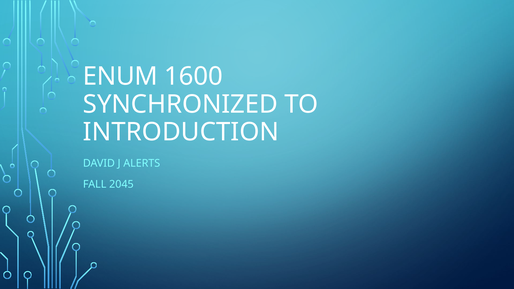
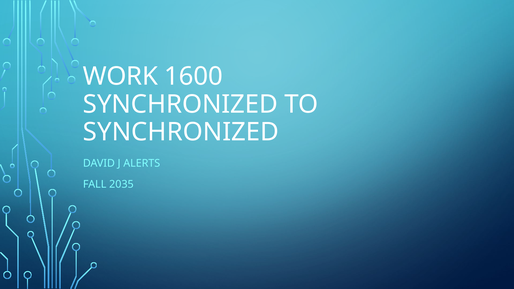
ENUM: ENUM -> WORK
INTRODUCTION at (181, 132): INTRODUCTION -> SYNCHRONIZED
2045: 2045 -> 2035
